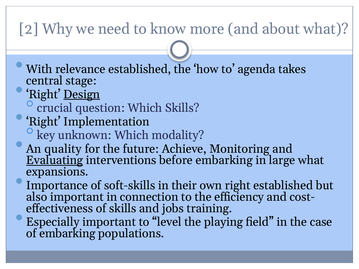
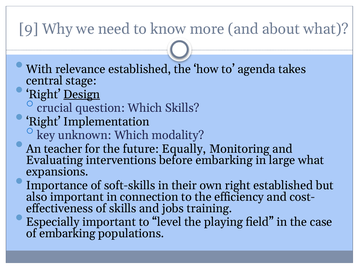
2: 2 -> 9
quality: quality -> teacher
Achieve: Achieve -> Equally
Evaluating underline: present -> none
